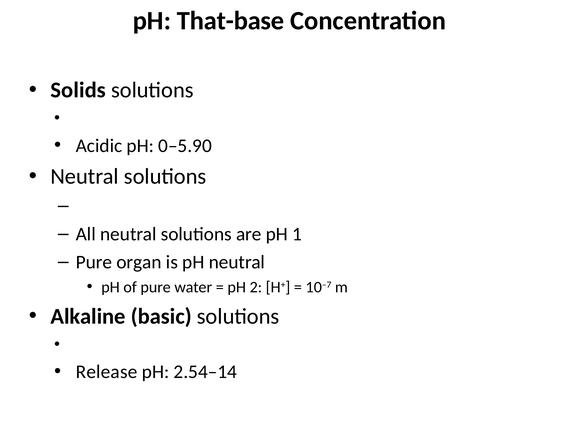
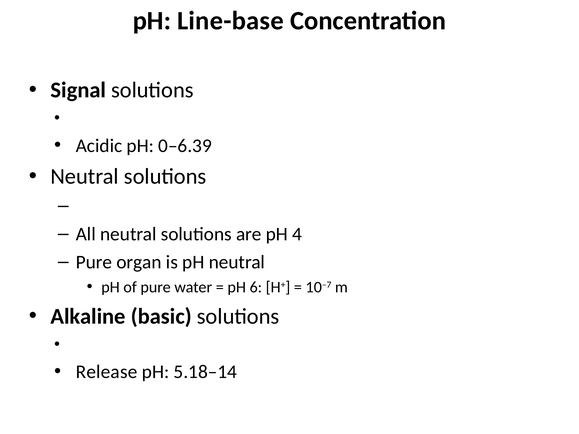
That-base: That-base -> Line-base
Solids: Solids -> Signal
0–5.90: 0–5.90 -> 0–6.39
1: 1 -> 4
2: 2 -> 6
2.54–14: 2.54–14 -> 5.18–14
